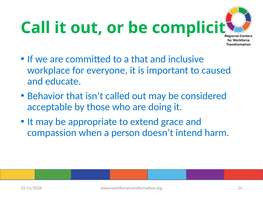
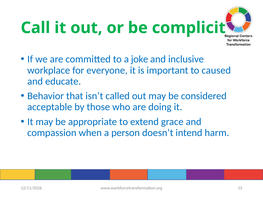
a that: that -> joke
